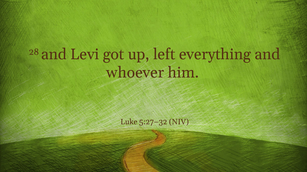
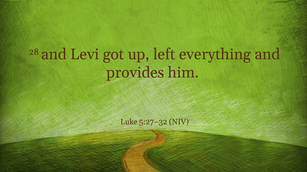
whoever: whoever -> provides
